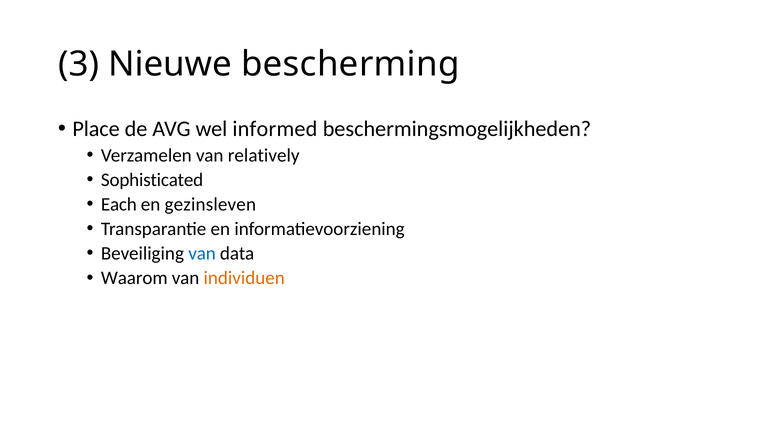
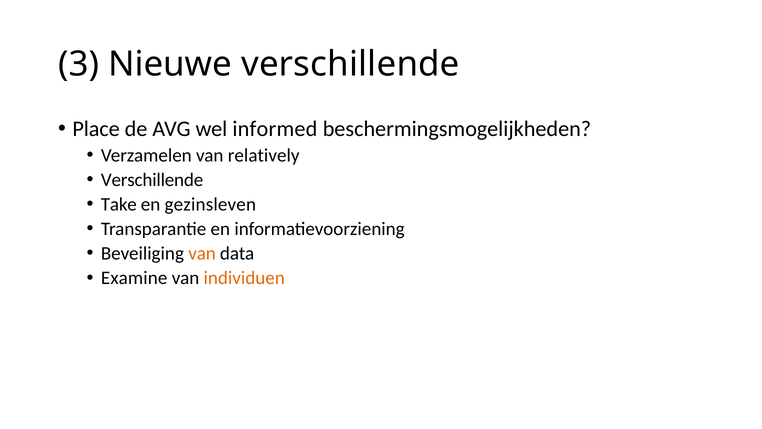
Nieuwe bescherming: bescherming -> verschillende
Sophisticated at (152, 180): Sophisticated -> Verschillende
Each: Each -> Take
van at (202, 253) colour: blue -> orange
Waarom: Waarom -> Examine
